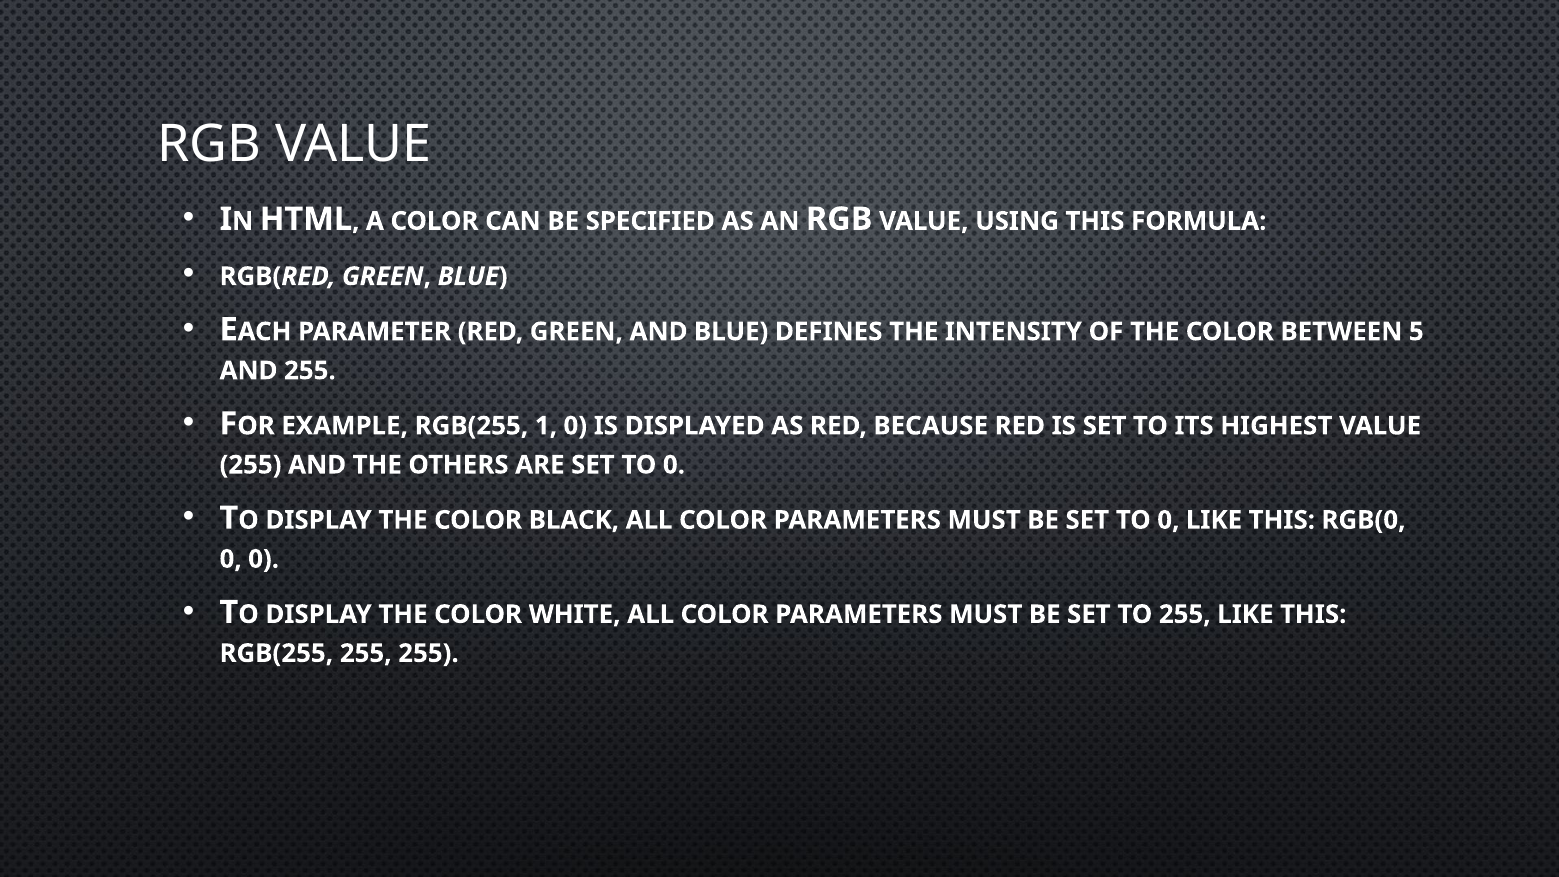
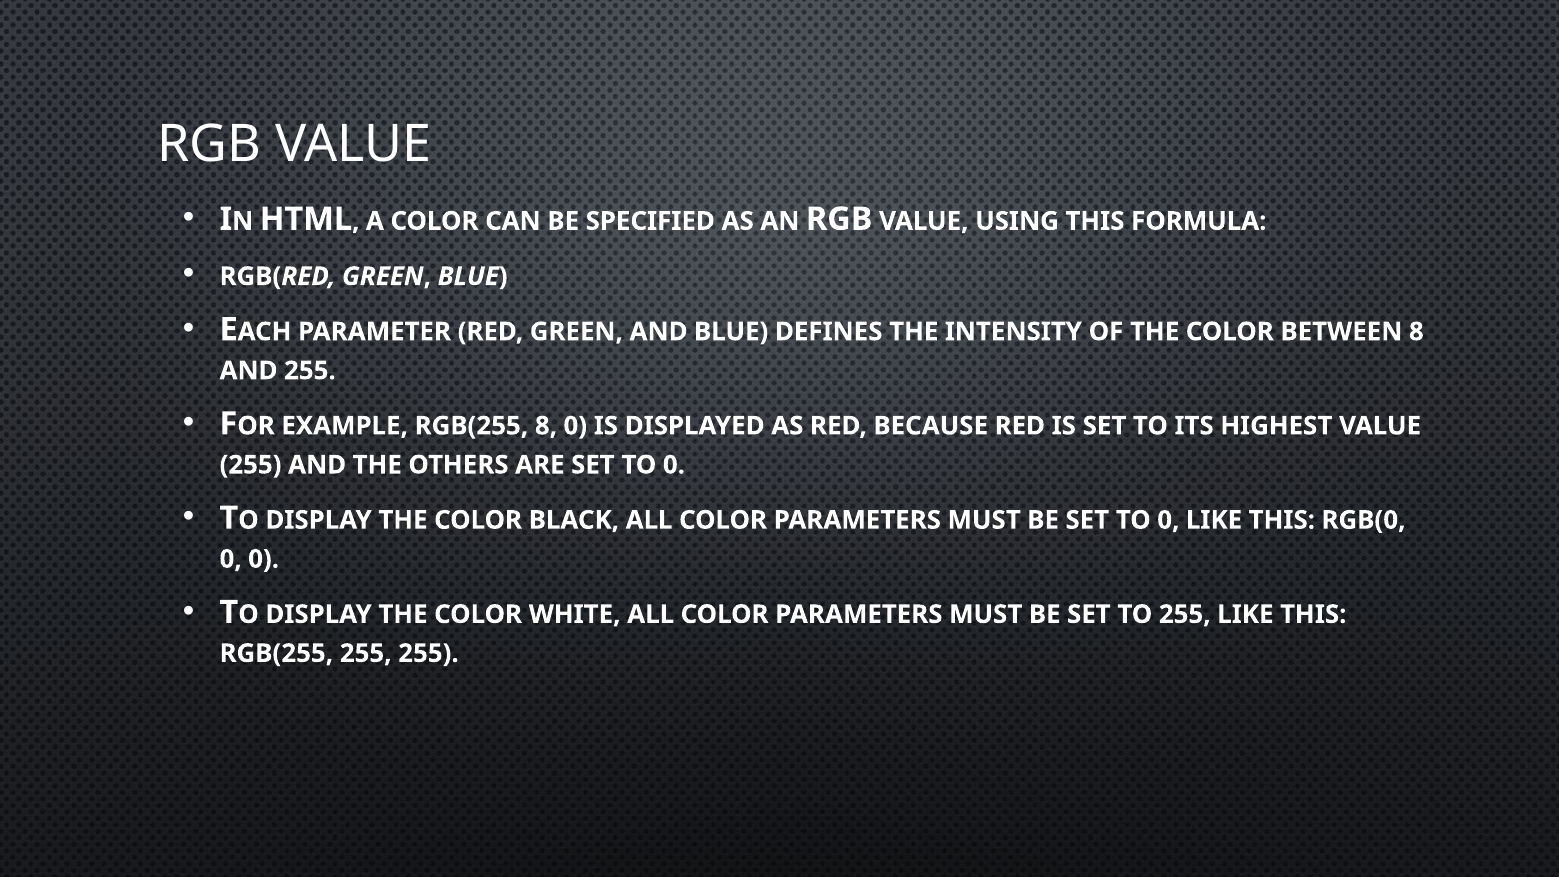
BETWEEN 5: 5 -> 8
RGB(255 1: 1 -> 8
